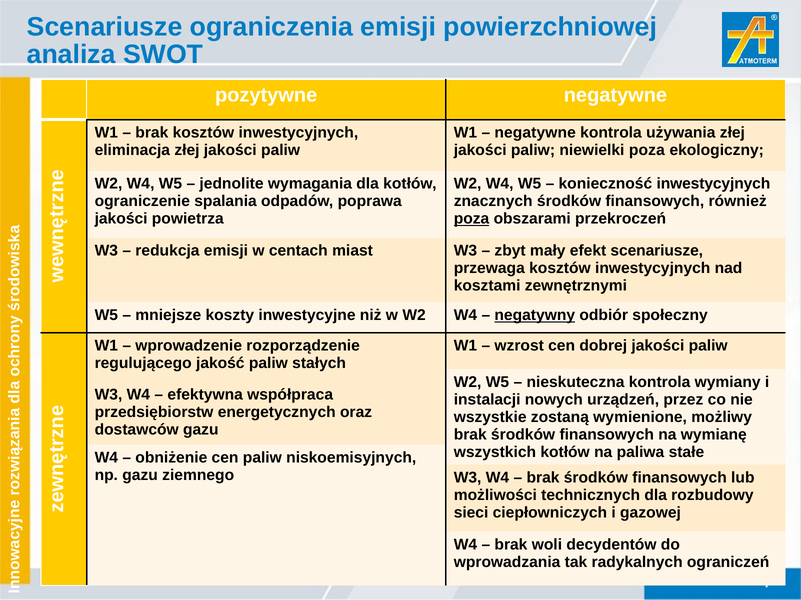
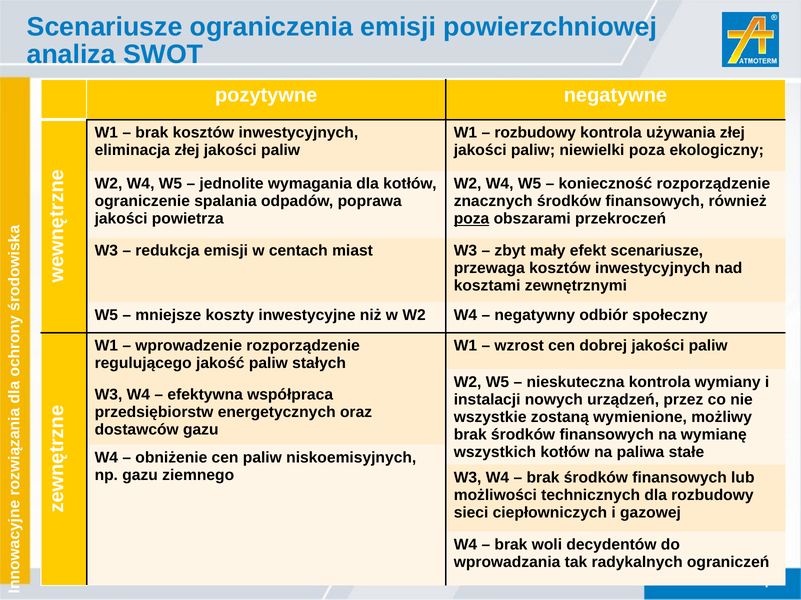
negatywne at (535, 133): negatywne -> rozbudowy
konieczność inwestycyjnych: inwestycyjnych -> rozporządzenie
negatywny underline: present -> none
